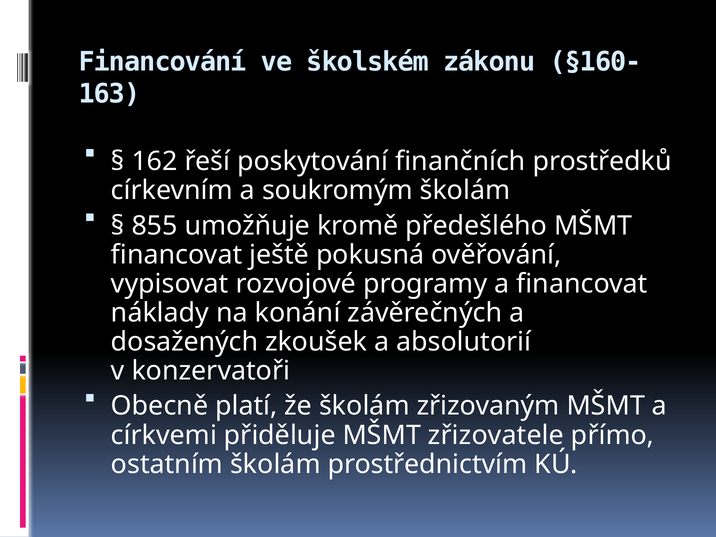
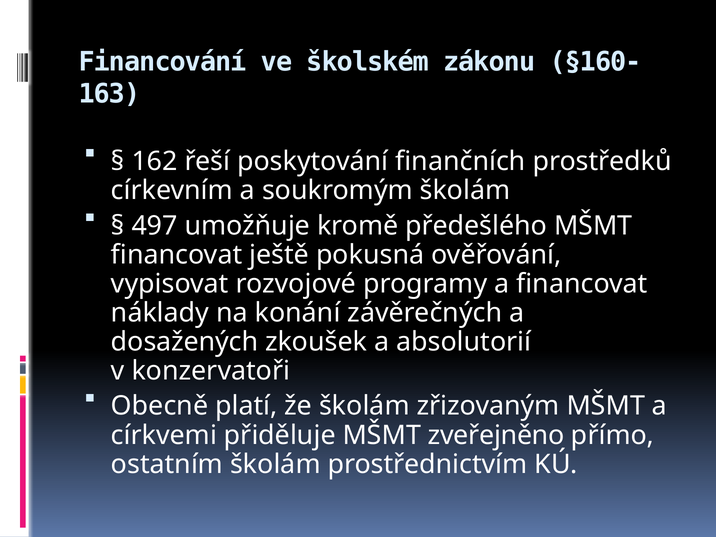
855: 855 -> 497
zřizovatele: zřizovatele -> zveřejněno
